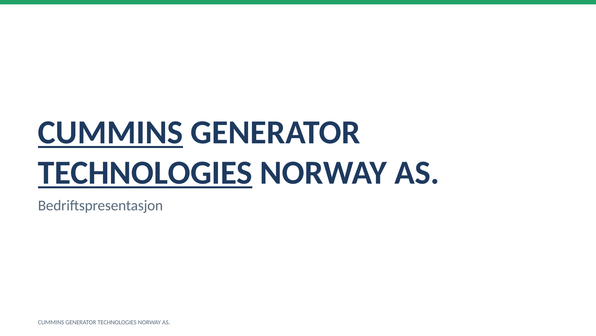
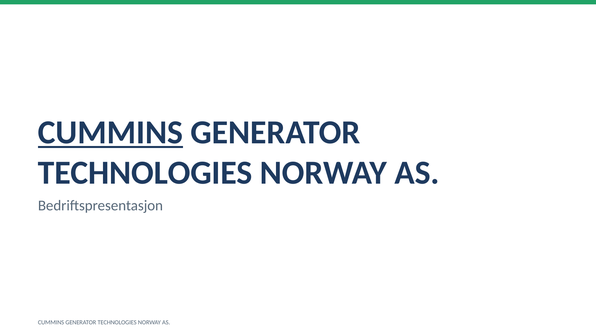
TECHNOLOGIES at (145, 172) underline: present -> none
